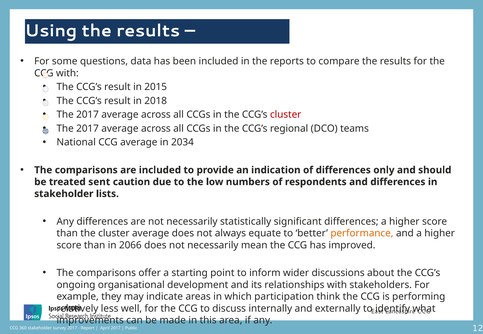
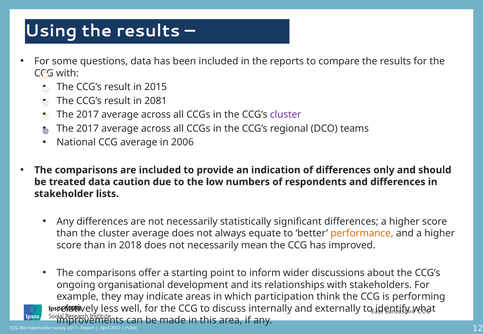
2018: 2018 -> 2081
cluster at (286, 115) colour: red -> purple
2034: 2034 -> 2006
treated sent: sent -> data
2066: 2066 -> 2018
